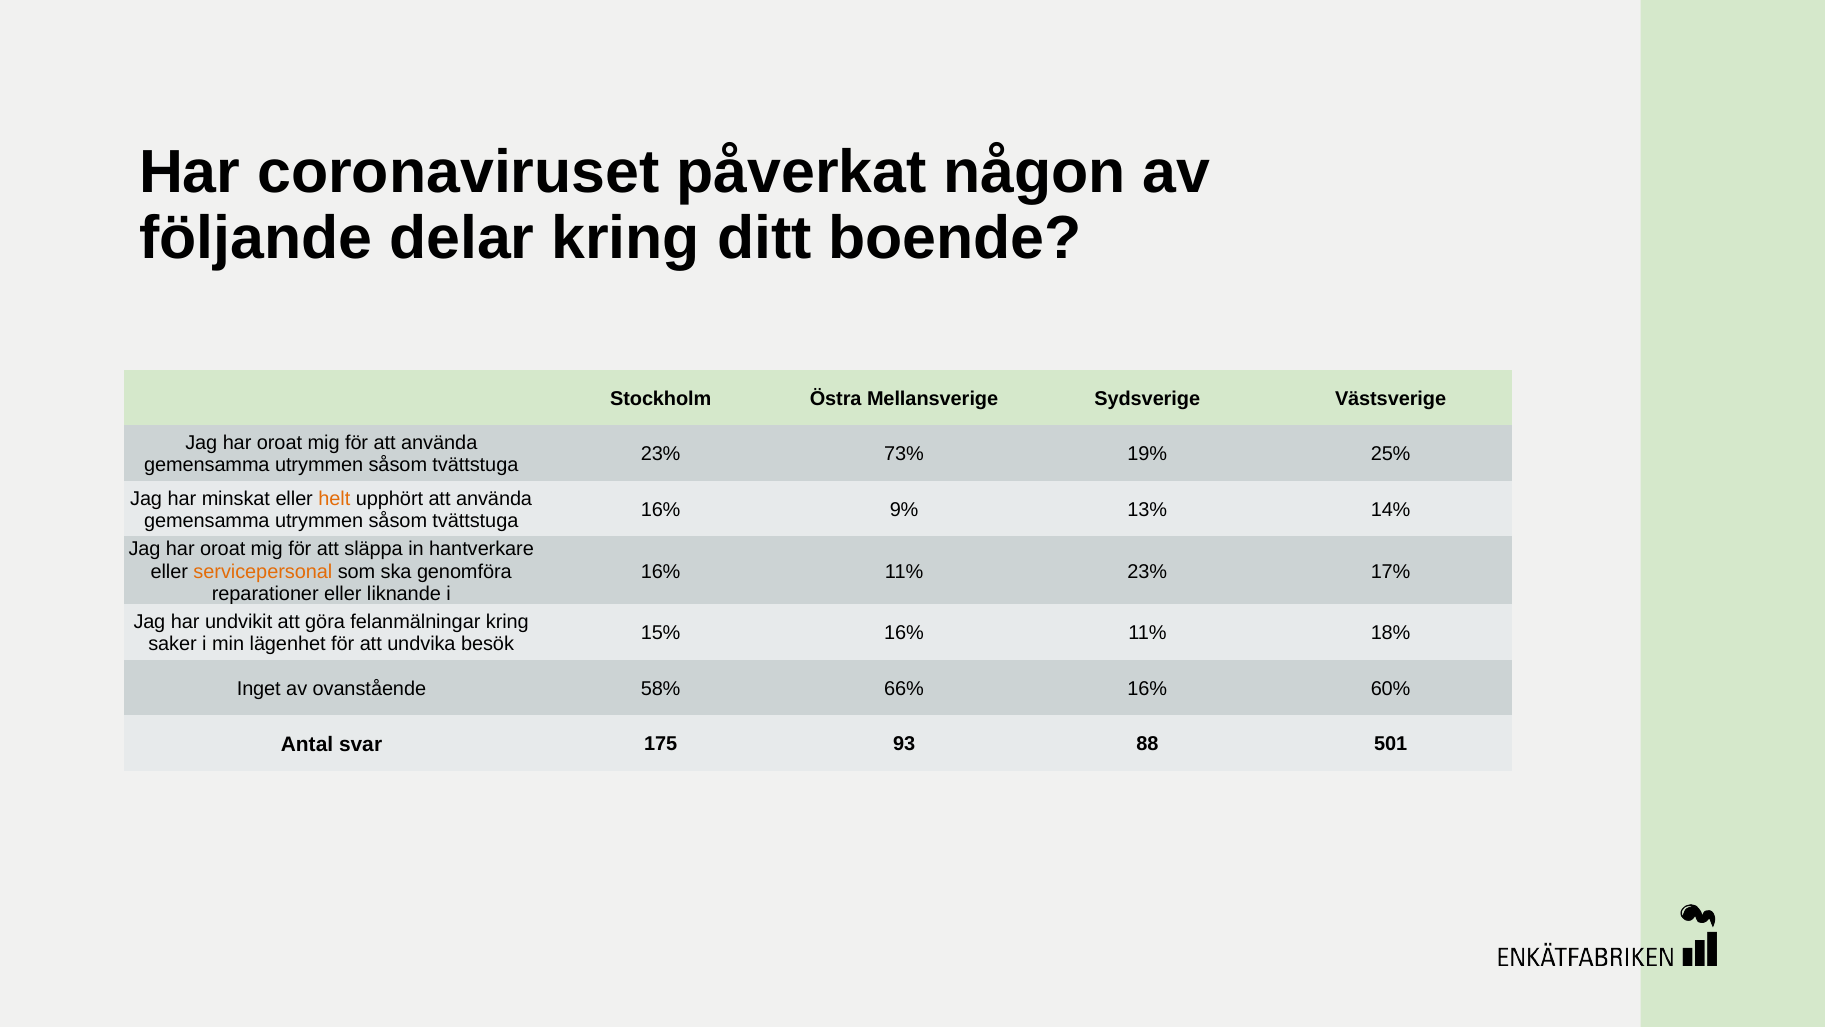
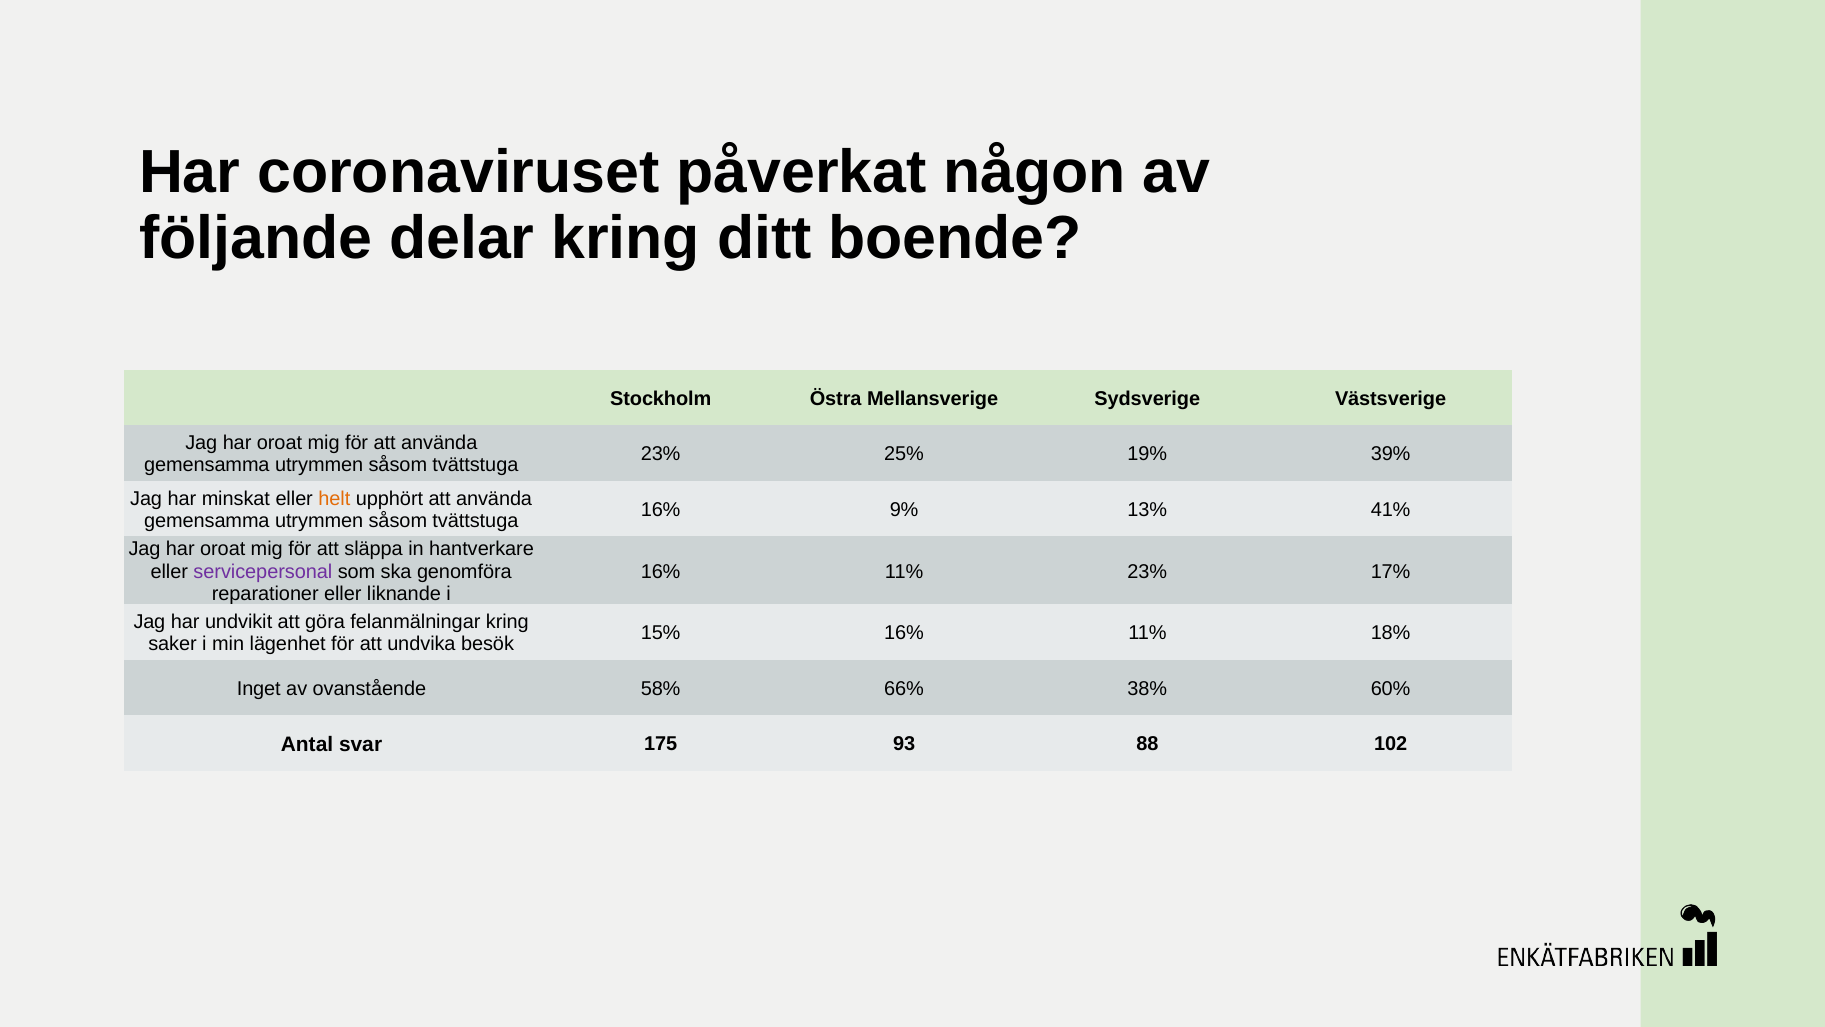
73%: 73% -> 25%
25%: 25% -> 39%
14%: 14% -> 41%
servicepersonal colour: orange -> purple
66% 16%: 16% -> 38%
501: 501 -> 102
